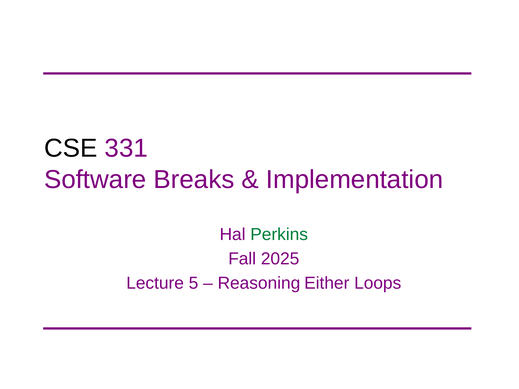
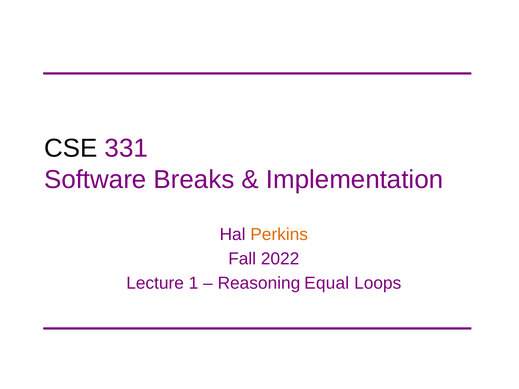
Perkins colour: green -> orange
2025: 2025 -> 2022
5: 5 -> 1
Either: Either -> Equal
